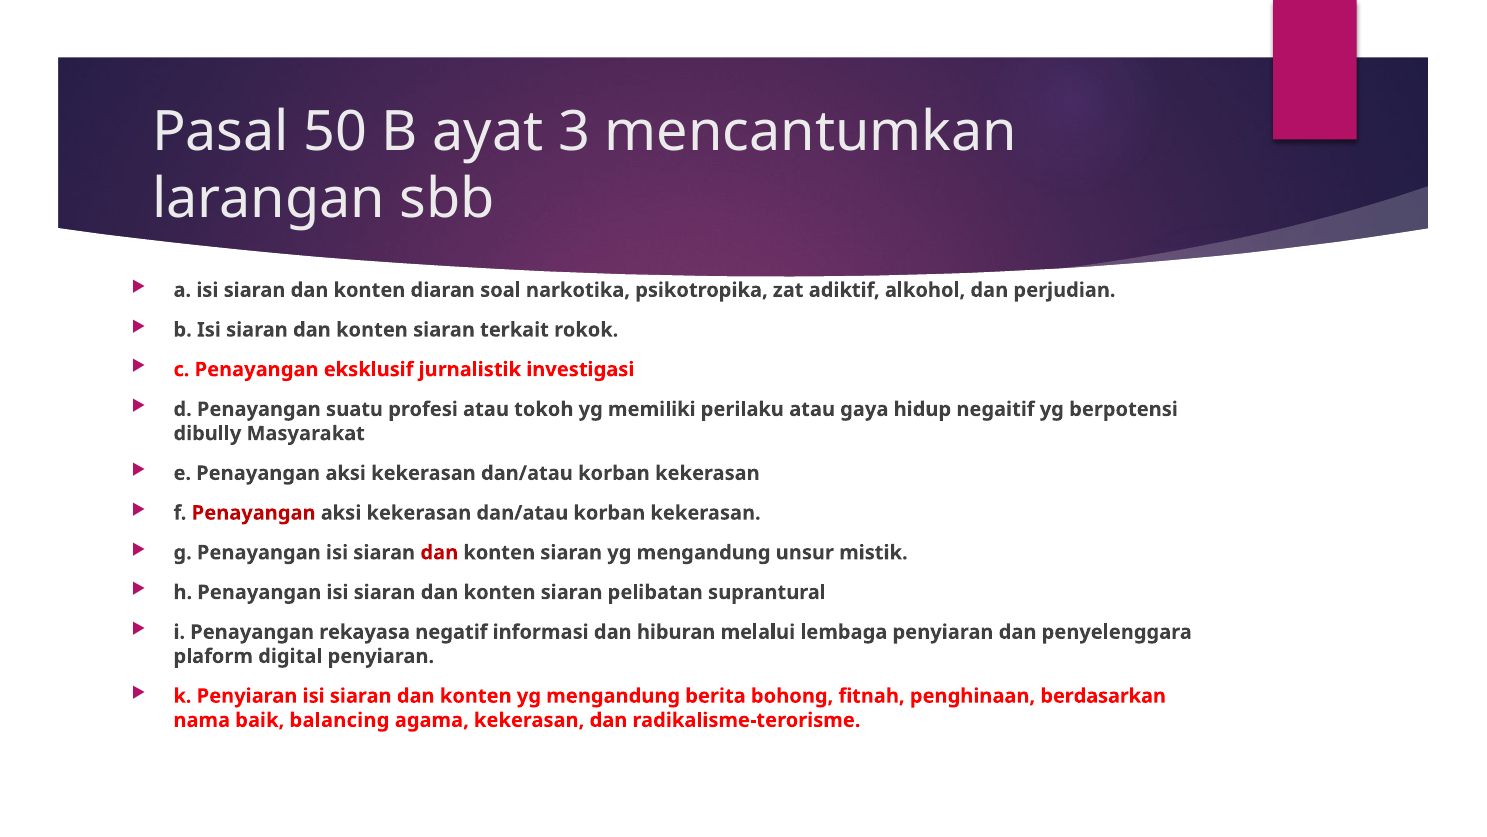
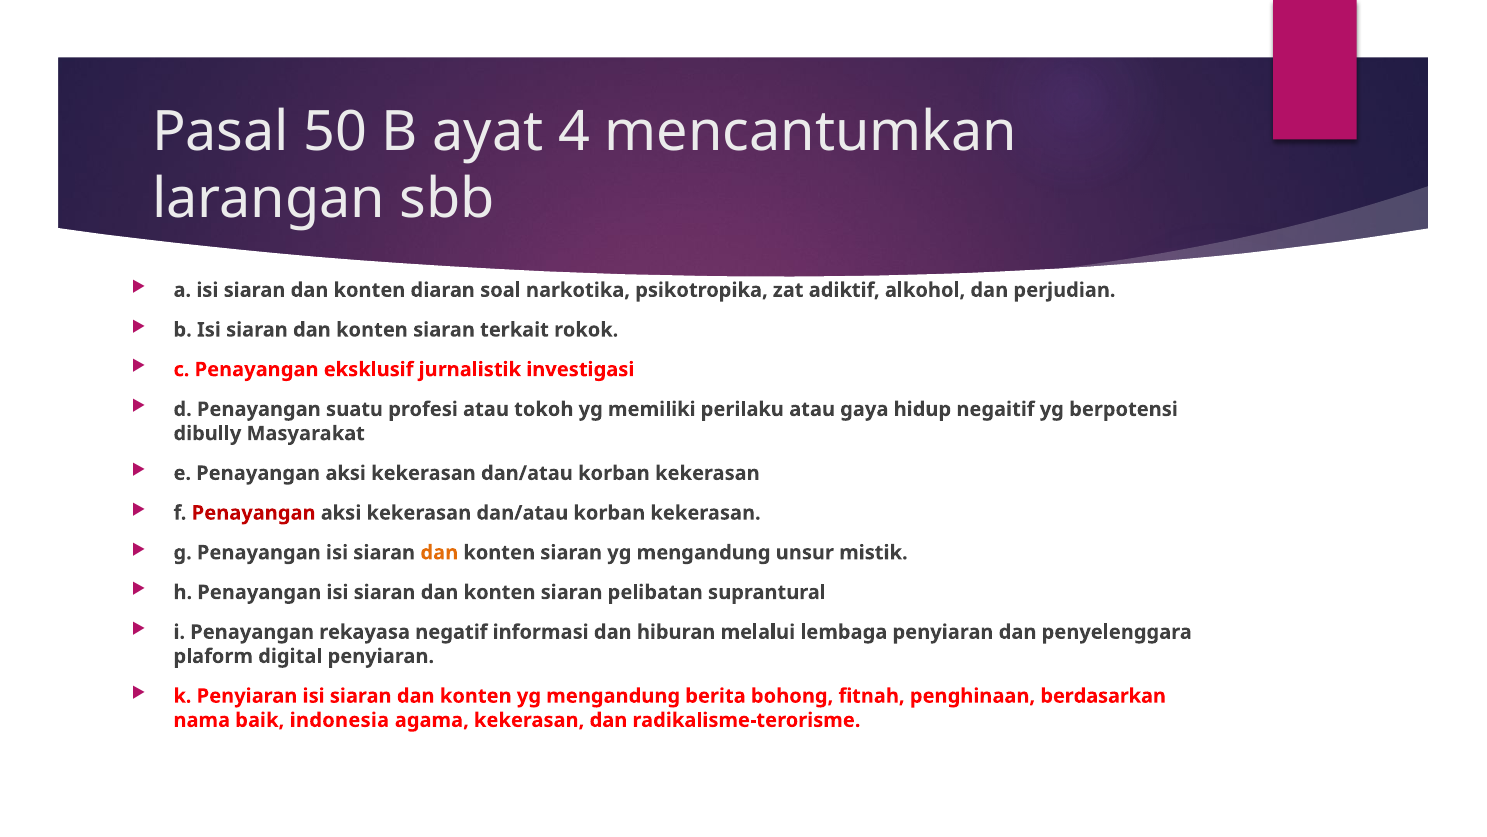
3: 3 -> 4
dan at (439, 552) colour: red -> orange
balancing: balancing -> indonesia
